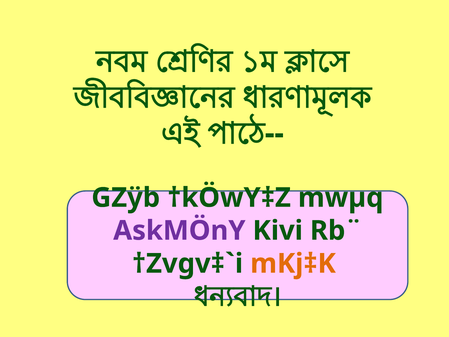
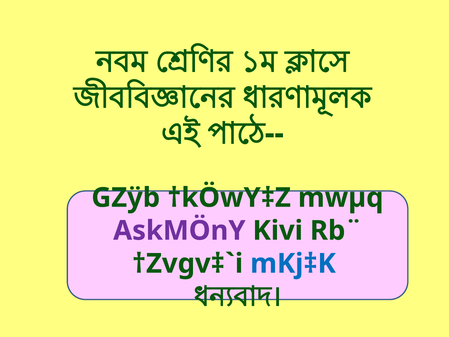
mKj‡K colour: orange -> blue
